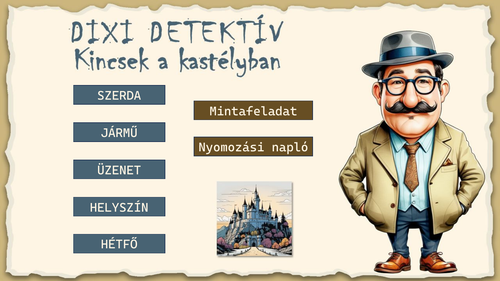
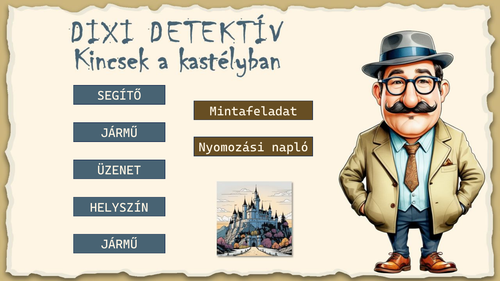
SZERDA: SZERDA -> SEGÍTŐ
HÉTFŐ at (119, 245): HÉTFŐ -> JÁRMŰ
